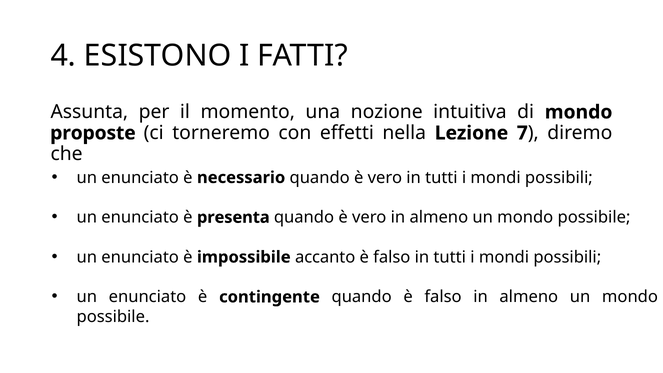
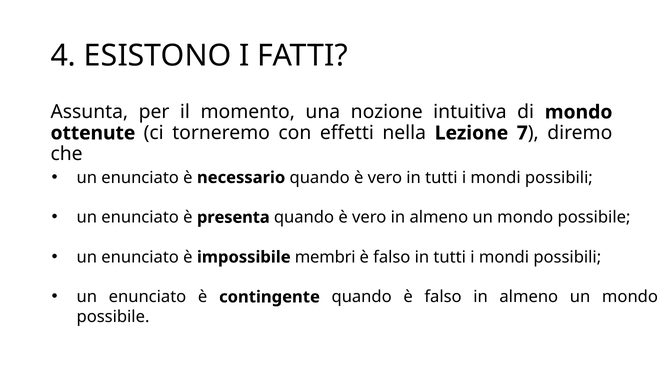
proposte: proposte -> ottenute
accanto: accanto -> membri
